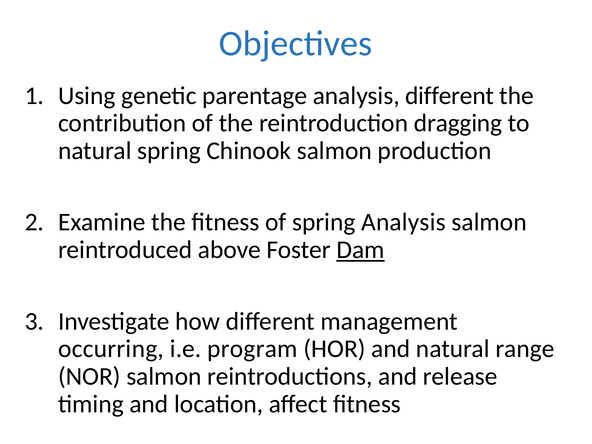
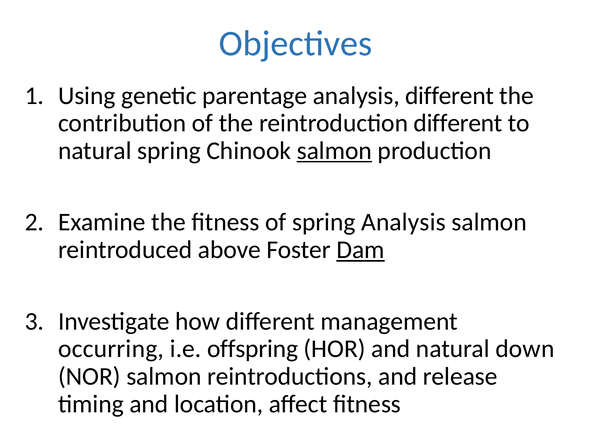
reintroduction dragging: dragging -> different
salmon at (334, 151) underline: none -> present
program: program -> offspring
range: range -> down
